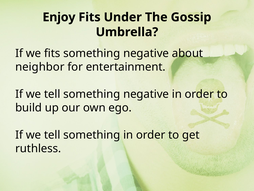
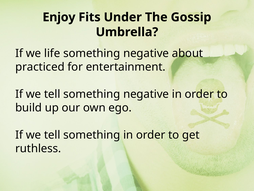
we fits: fits -> life
neighbor: neighbor -> practiced
